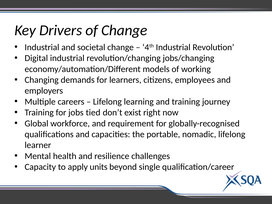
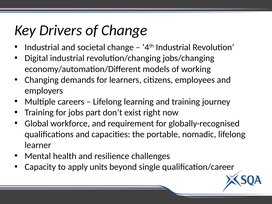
tied: tied -> part
